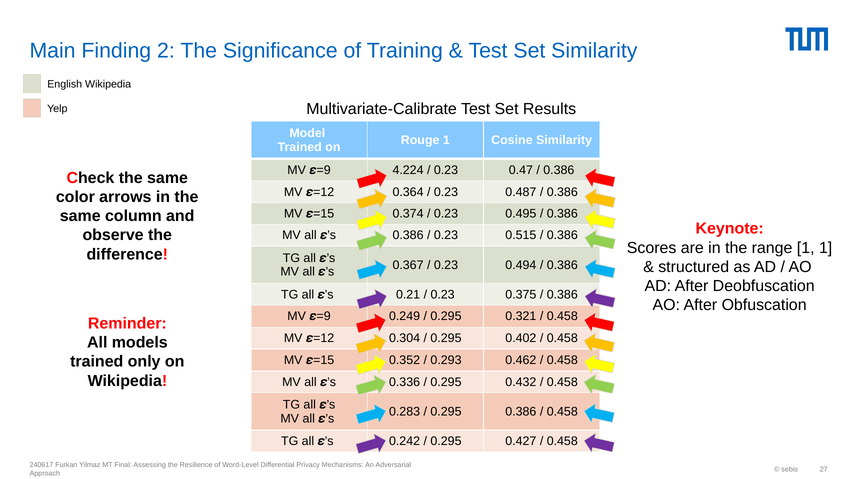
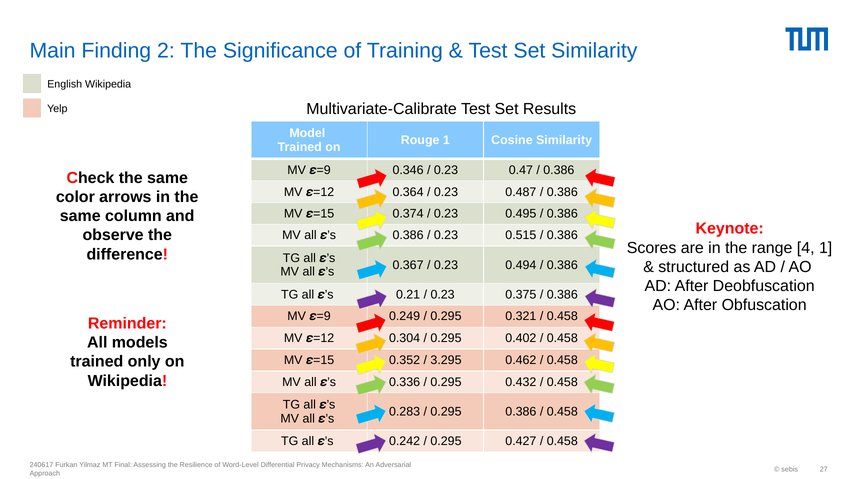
4.224: 4.224 -> 0.346
range 1: 1 -> 4
0.293: 0.293 -> 3.295
